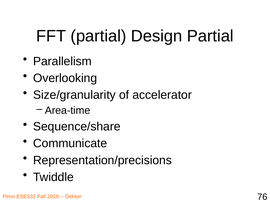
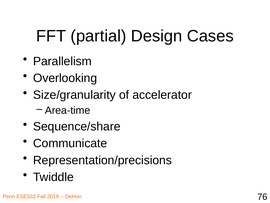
Design Partial: Partial -> Cases
